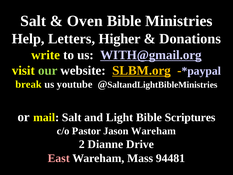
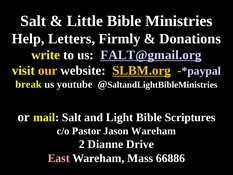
Oven: Oven -> Little
Higher: Higher -> Firmly
WITH@gmail.org: WITH@gmail.org -> FALT@gmail.org
our colour: light green -> yellow
94481: 94481 -> 66886
